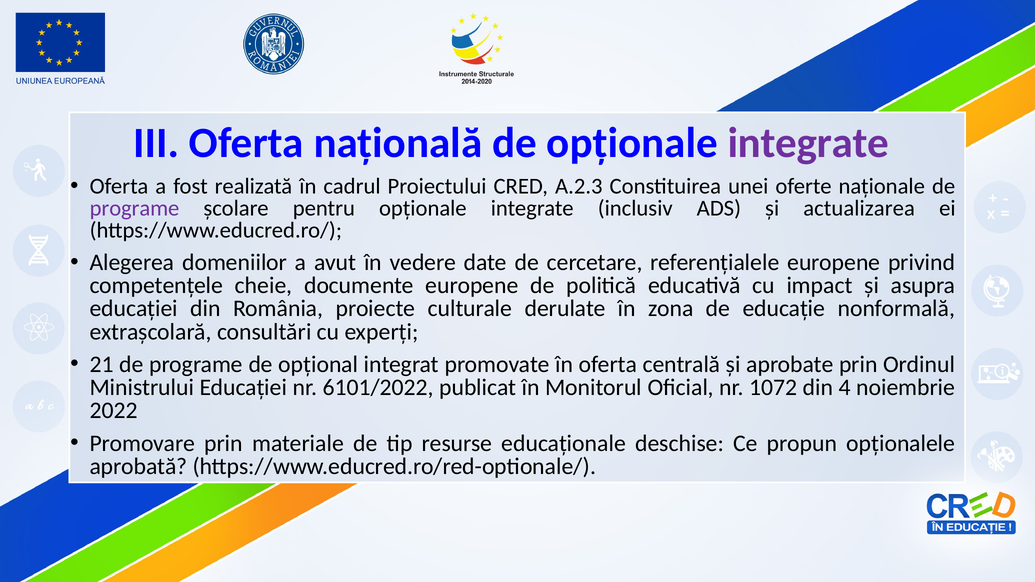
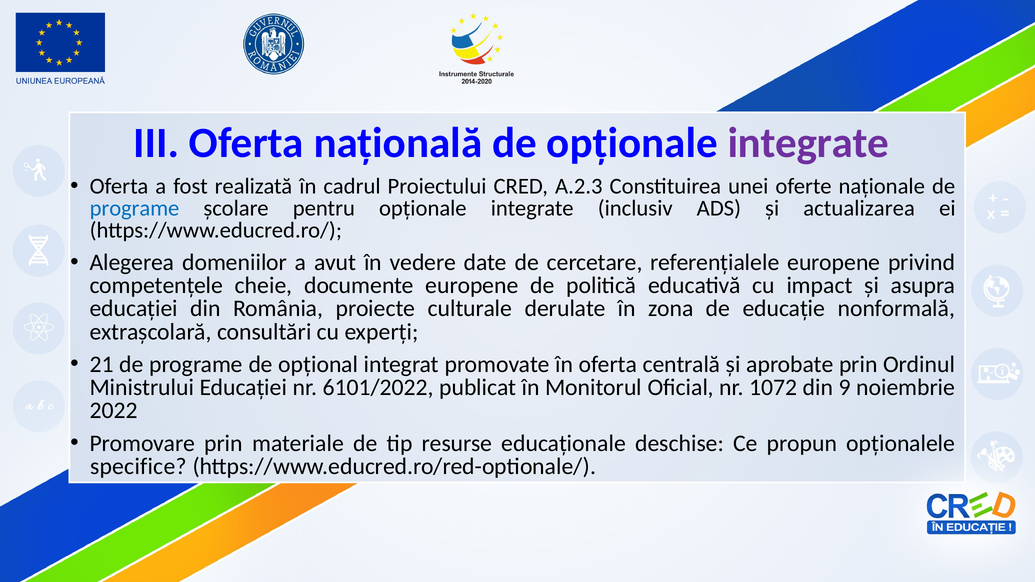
programe at (135, 208) colour: purple -> blue
4: 4 -> 9
aprobată: aprobată -> specifice
